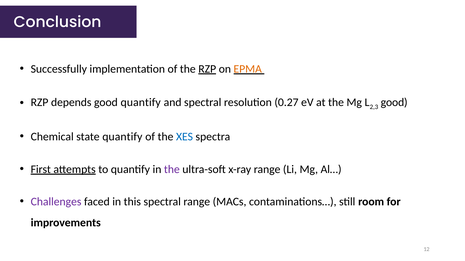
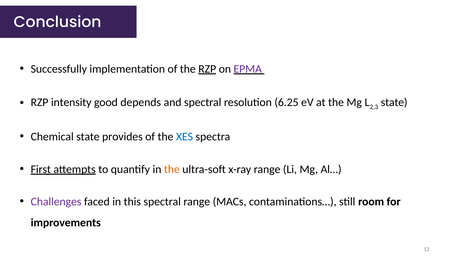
EPMA colour: orange -> purple
depends: depends -> intensity
good quantify: quantify -> depends
0.27: 0.27 -> 6.25
good at (394, 103): good -> state
state quantify: quantify -> provides
the at (172, 170) colour: purple -> orange
